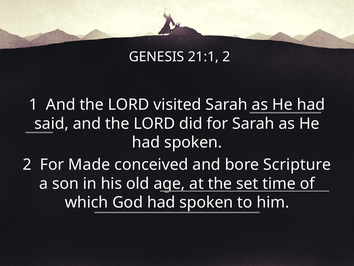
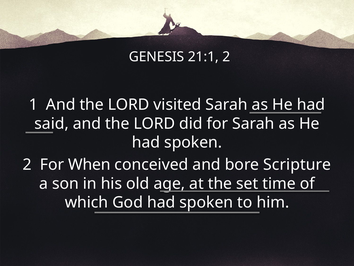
Made: Made -> When
